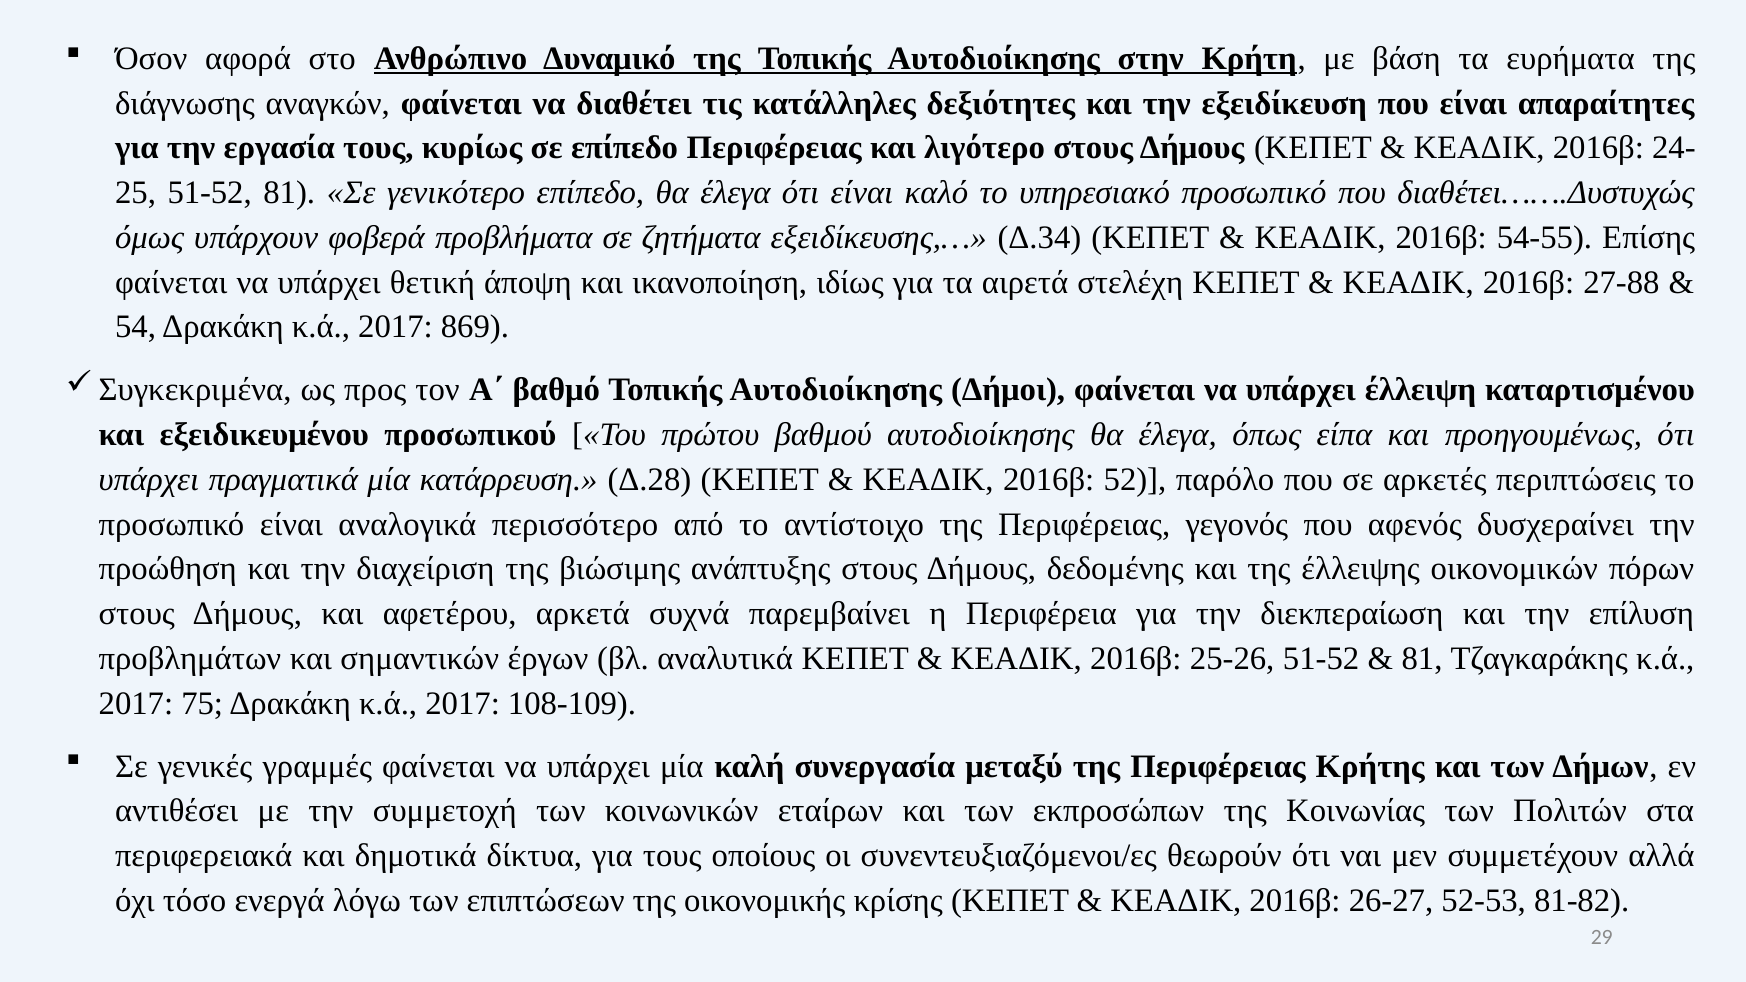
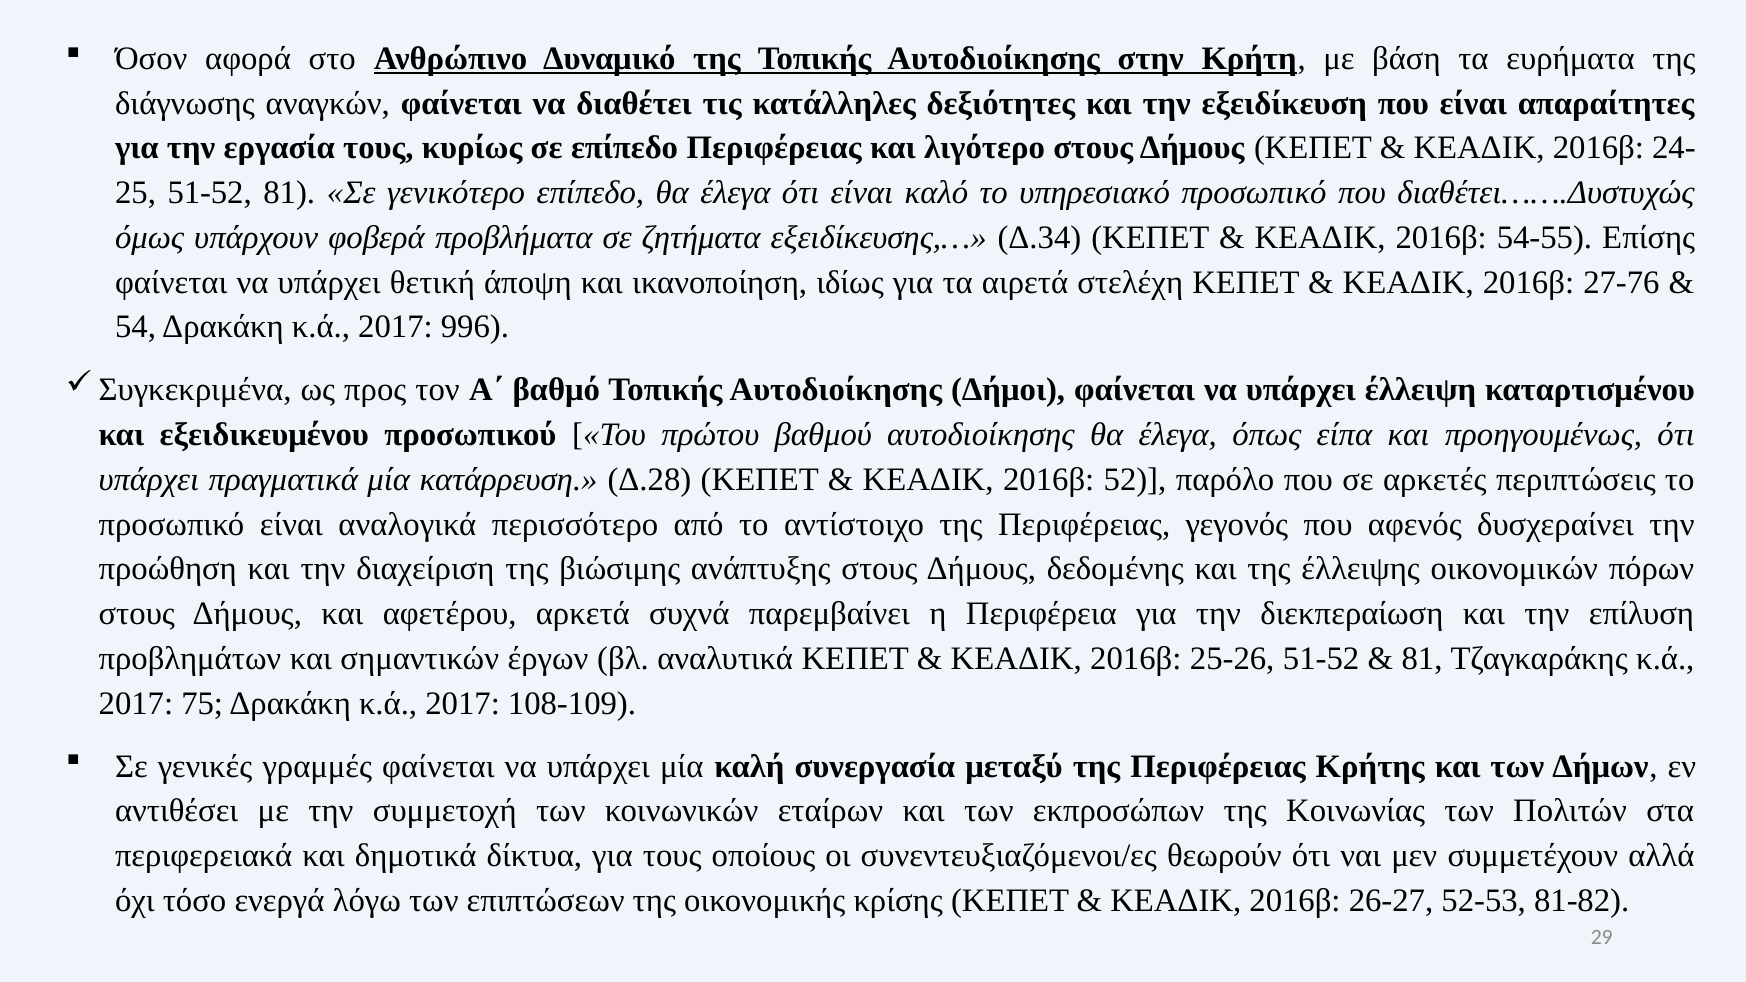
27-88: 27-88 -> 27-76
869: 869 -> 996
